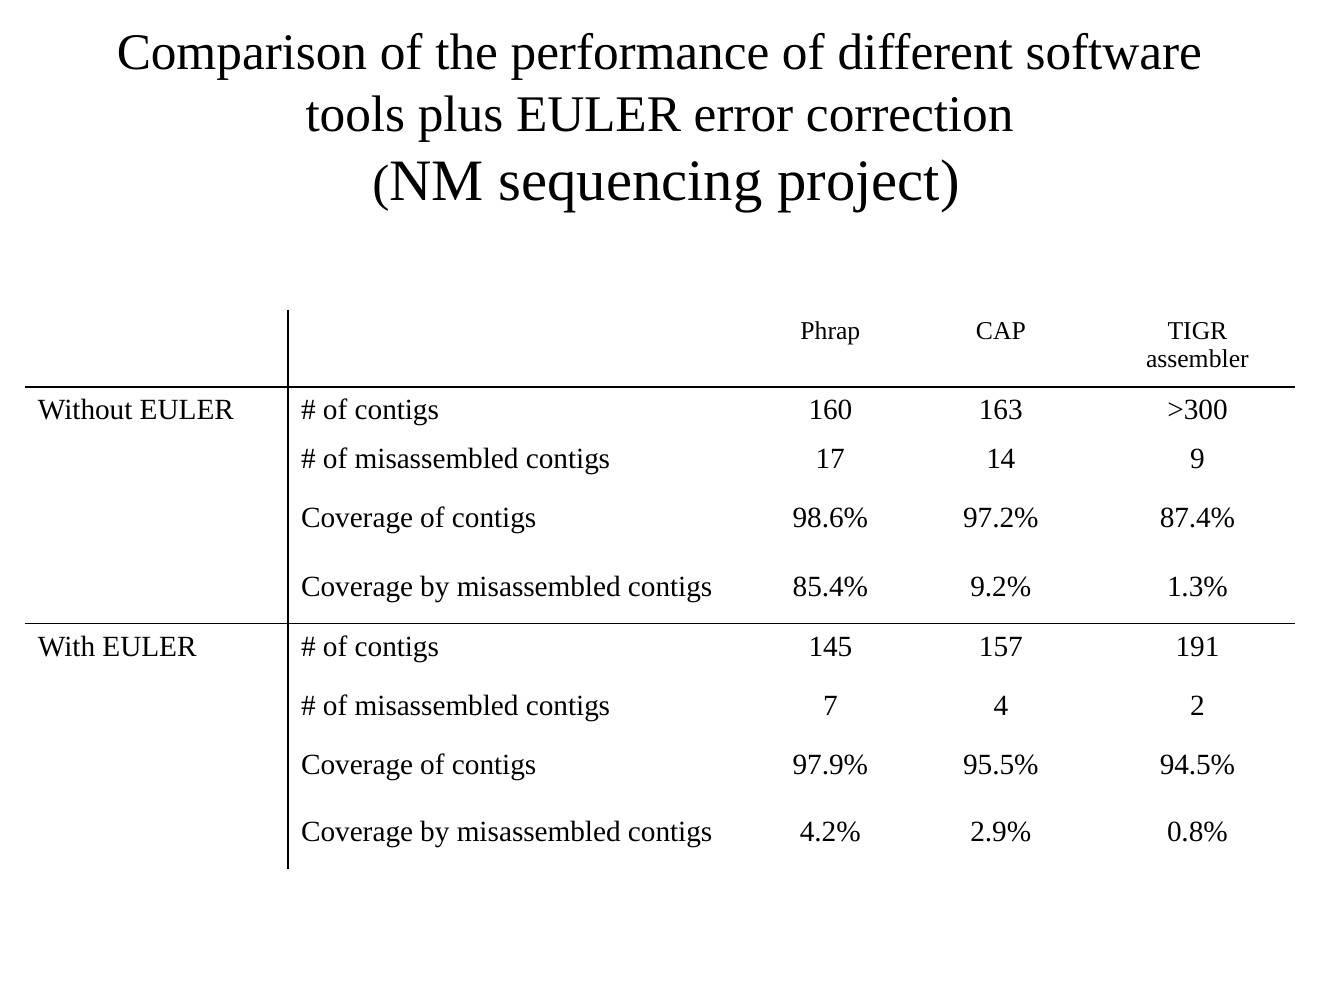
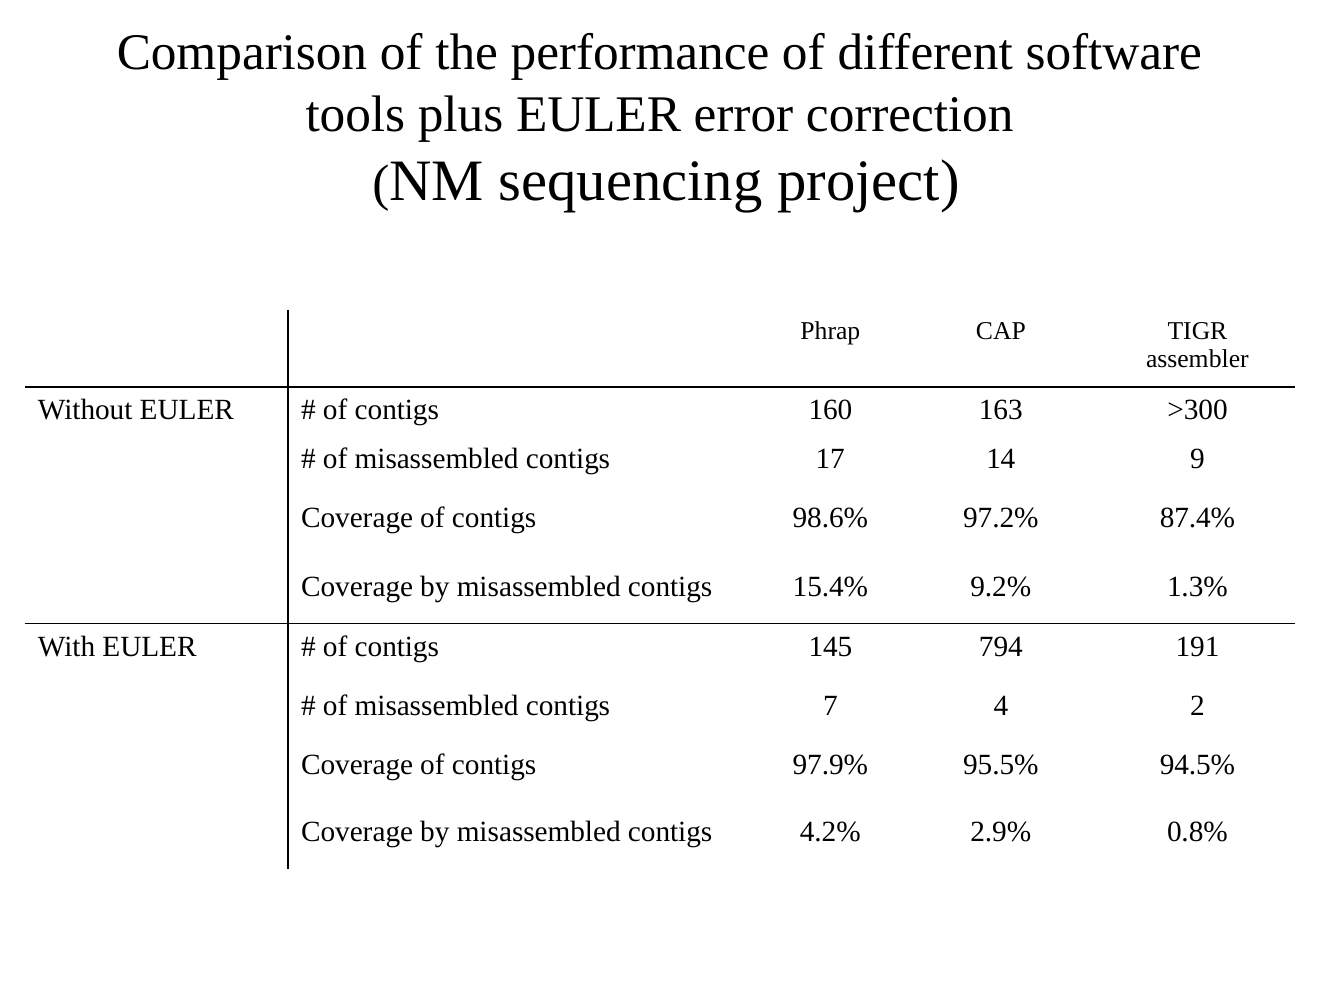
85.4%: 85.4% -> 15.4%
157: 157 -> 794
